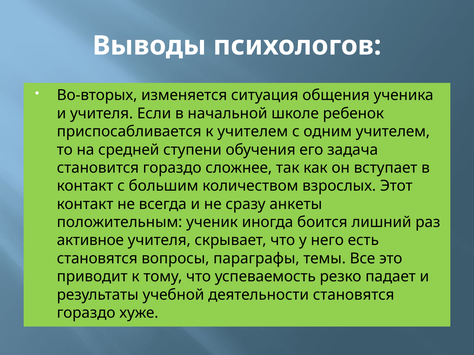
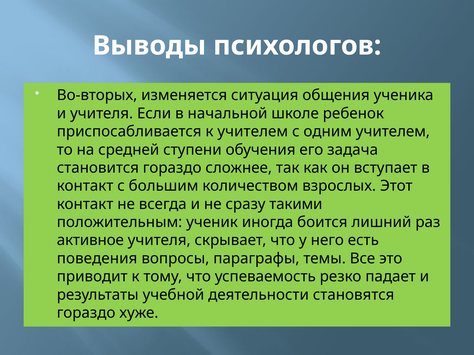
анкеты: анкеты -> такими
становятся at (97, 259): становятся -> поведения
